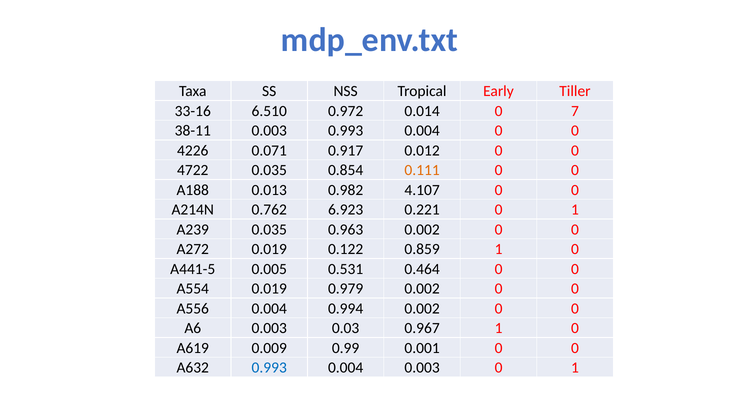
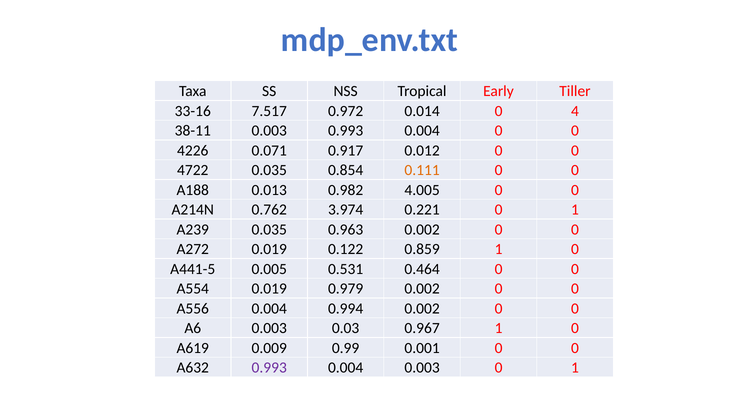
6.510: 6.510 -> 7.517
7: 7 -> 4
4.107: 4.107 -> 4.005
6.923: 6.923 -> 3.974
0.993 at (269, 367) colour: blue -> purple
